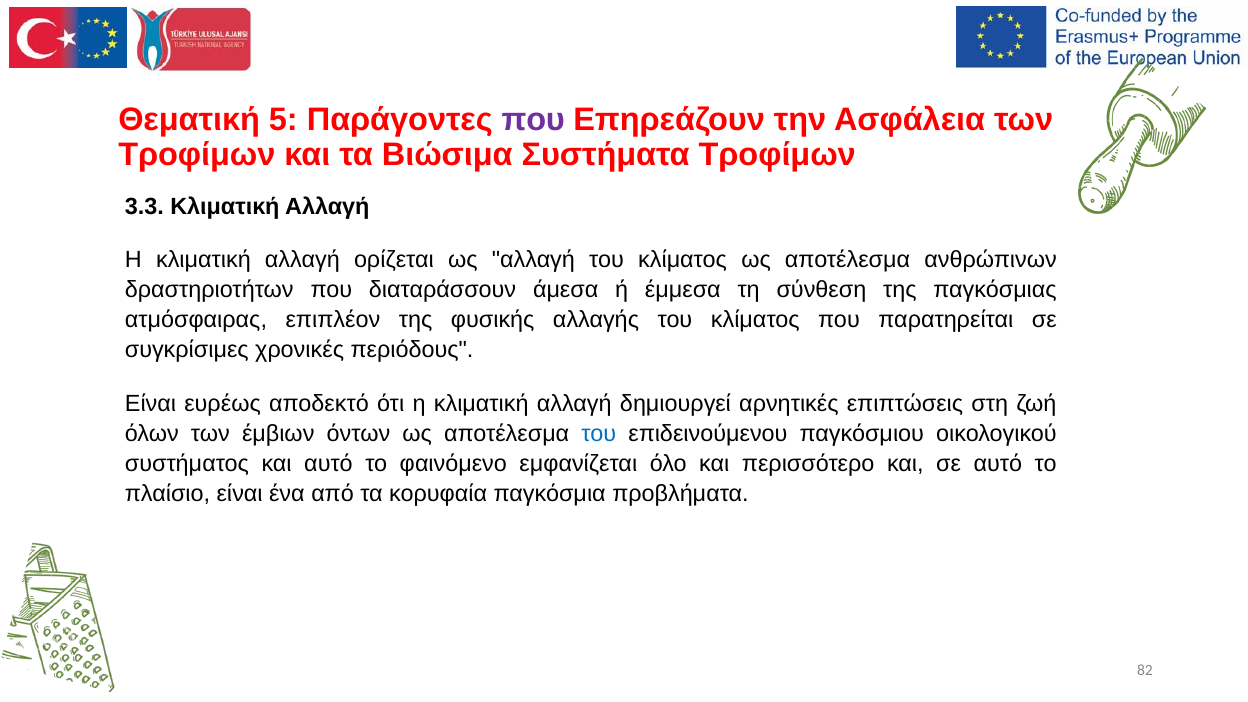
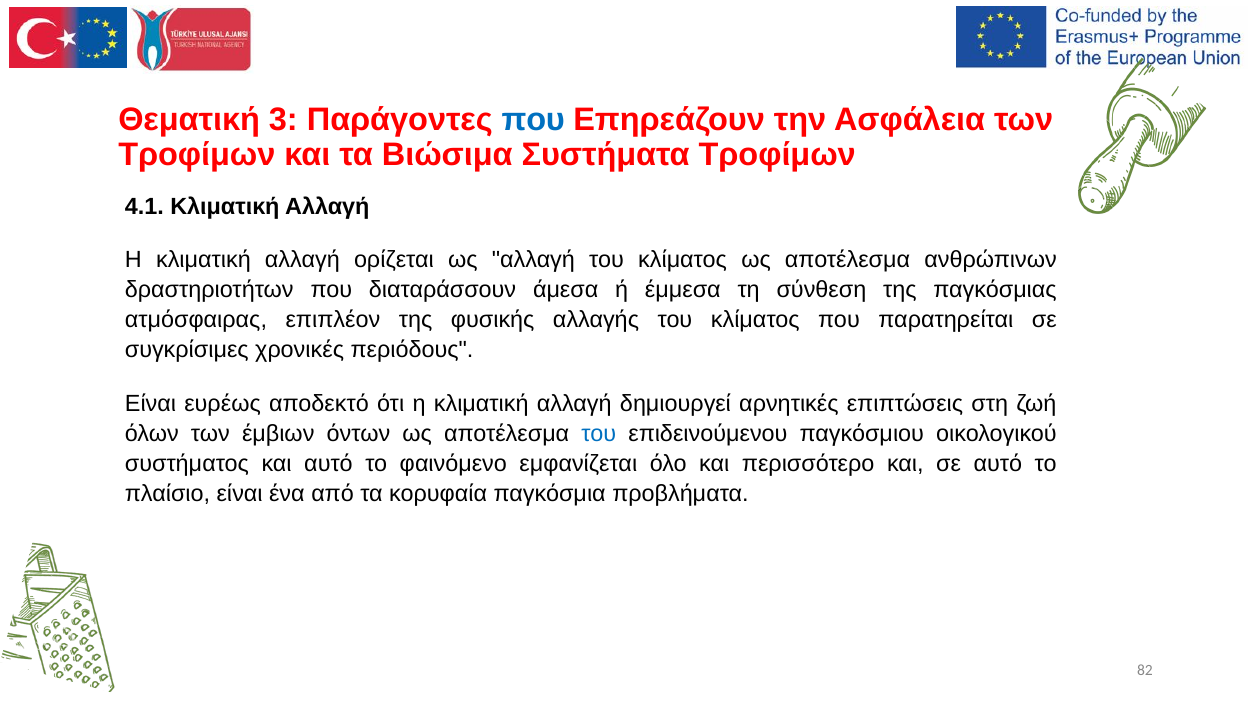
5: 5 -> 3
που at (533, 120) colour: purple -> blue
3.3: 3.3 -> 4.1
